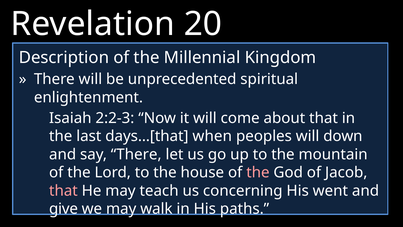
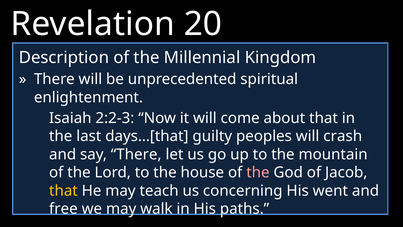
when: when -> guilty
down: down -> crash
that at (63, 190) colour: pink -> yellow
give: give -> free
